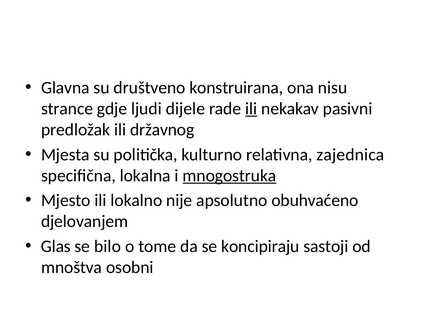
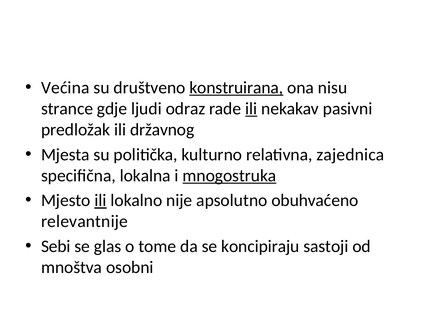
Glavna: Glavna -> Većina
konstruirana underline: none -> present
dijele: dijele -> odraz
ili at (101, 200) underline: none -> present
djelovanjem: djelovanjem -> relevantnije
Glas: Glas -> Sebi
bilo: bilo -> glas
